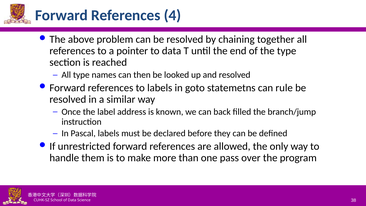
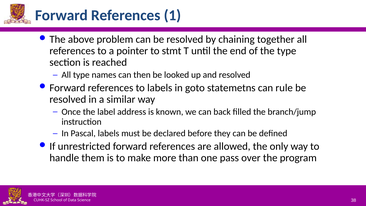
4: 4 -> 1
to data: data -> stmt
